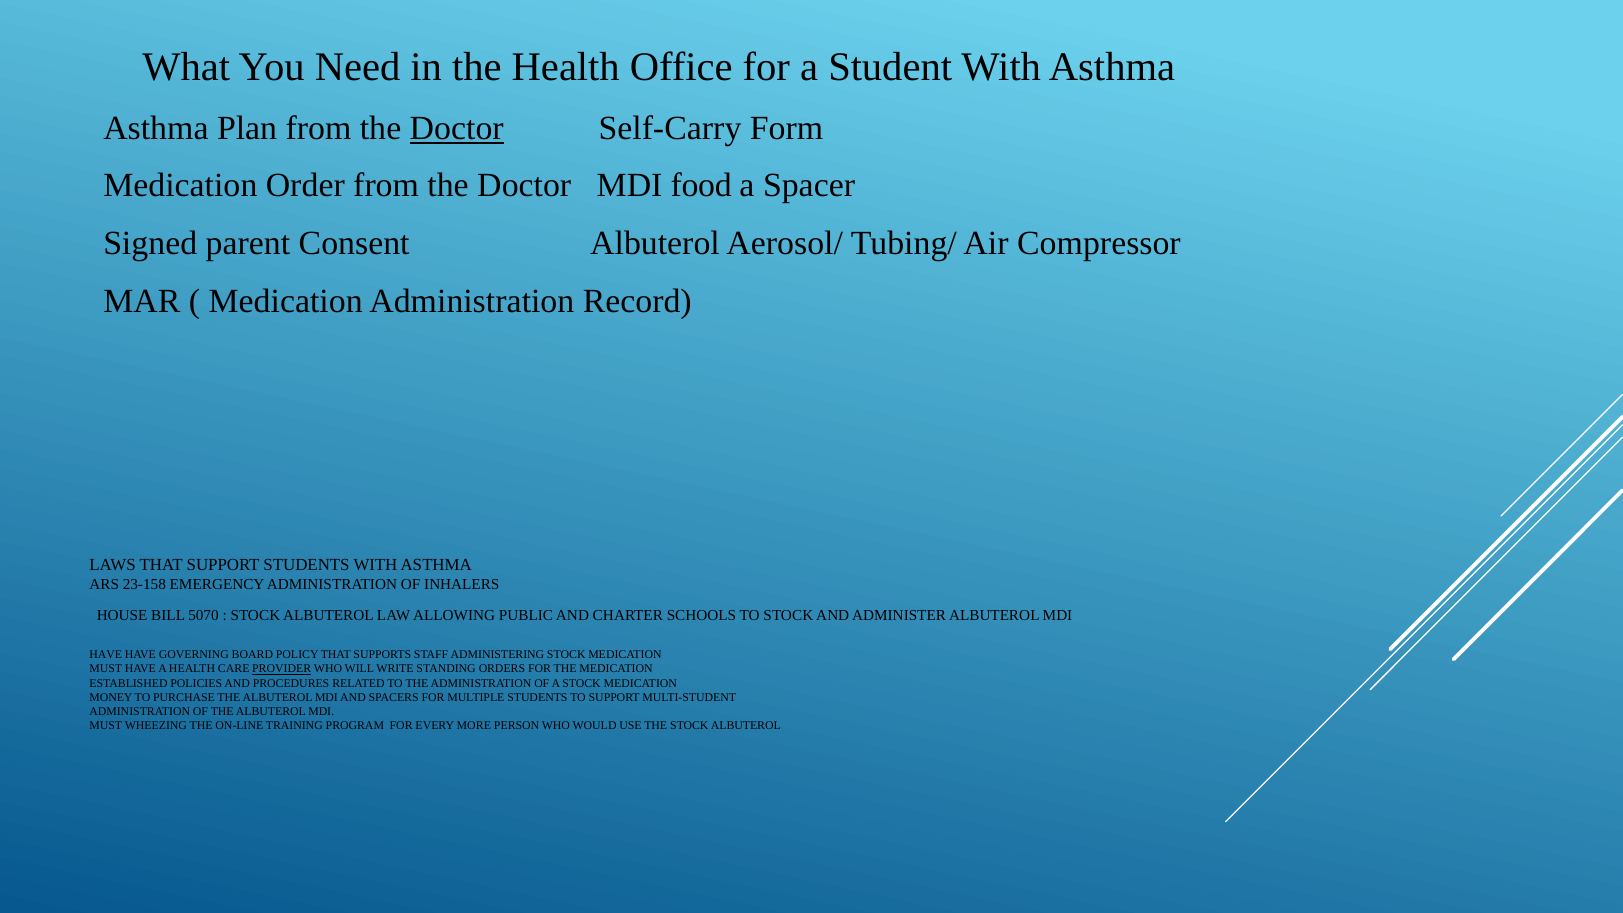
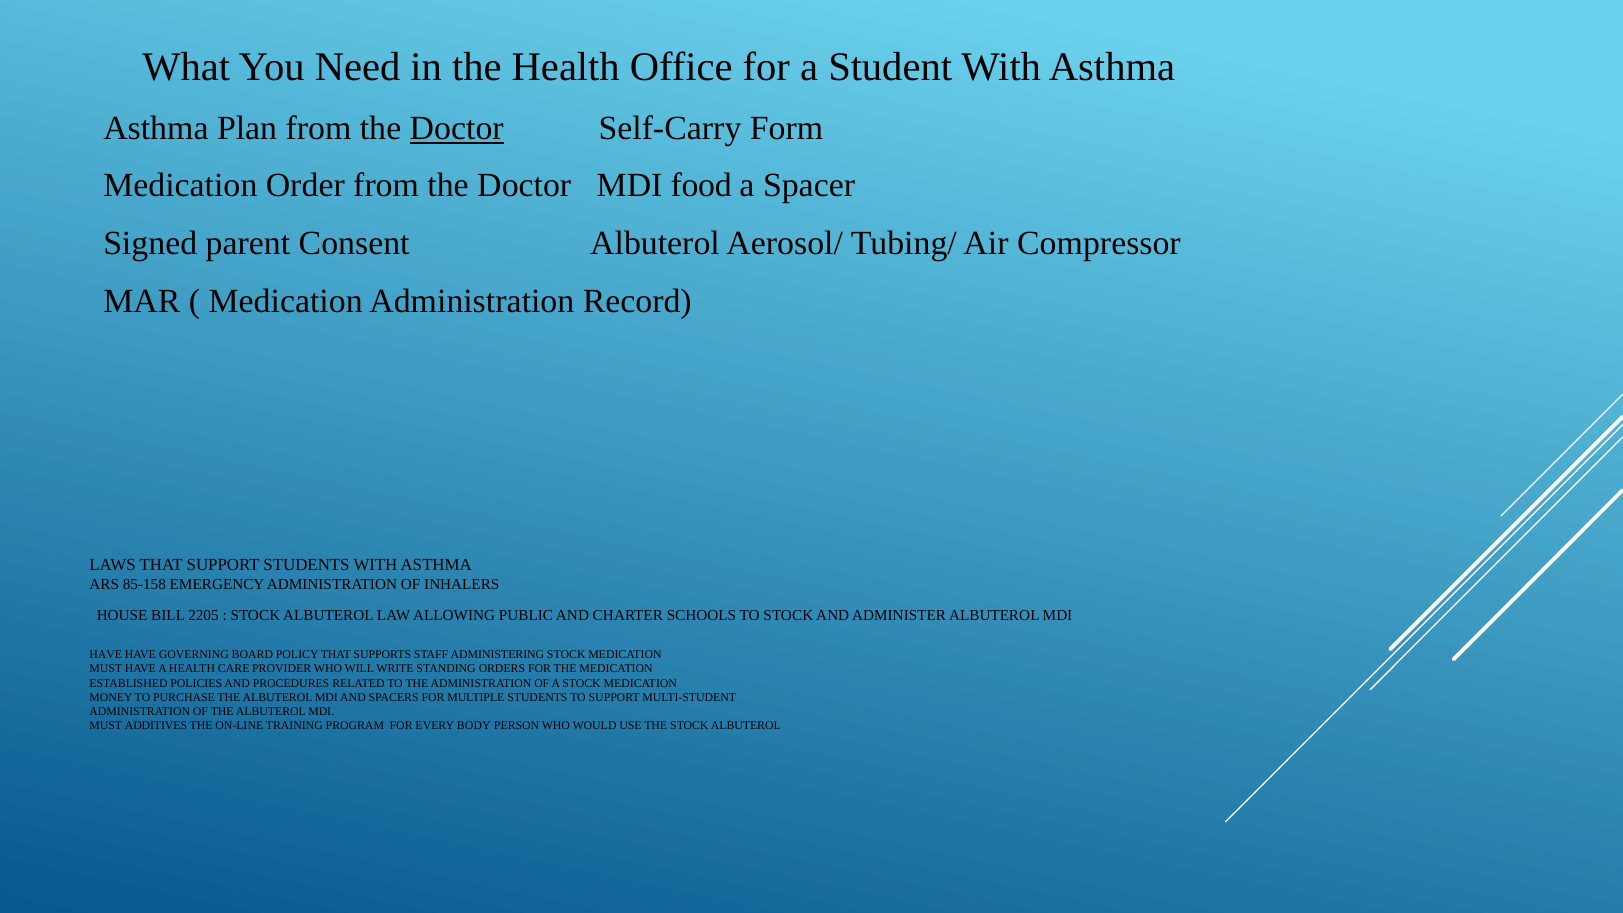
23-158: 23-158 -> 85-158
5070: 5070 -> 2205
PROVIDER underline: present -> none
WHEEZING: WHEEZING -> ADDITIVES
MORE: MORE -> BODY
